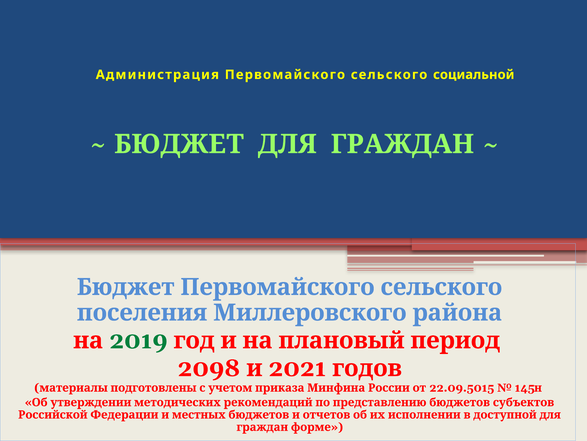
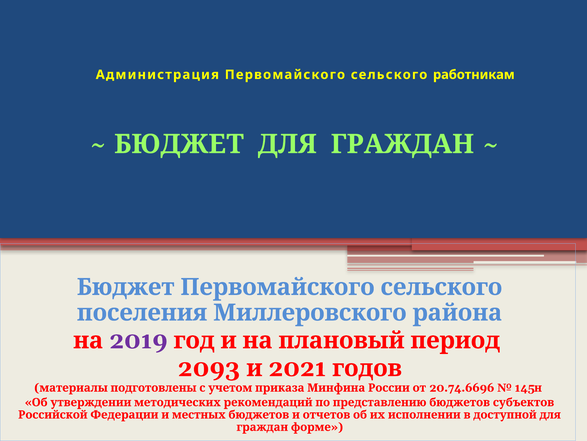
социальной: социальной -> работникам
2019 colour: green -> purple
2098: 2098 -> 2093
22.09.5015: 22.09.5015 -> 20.74.6696
